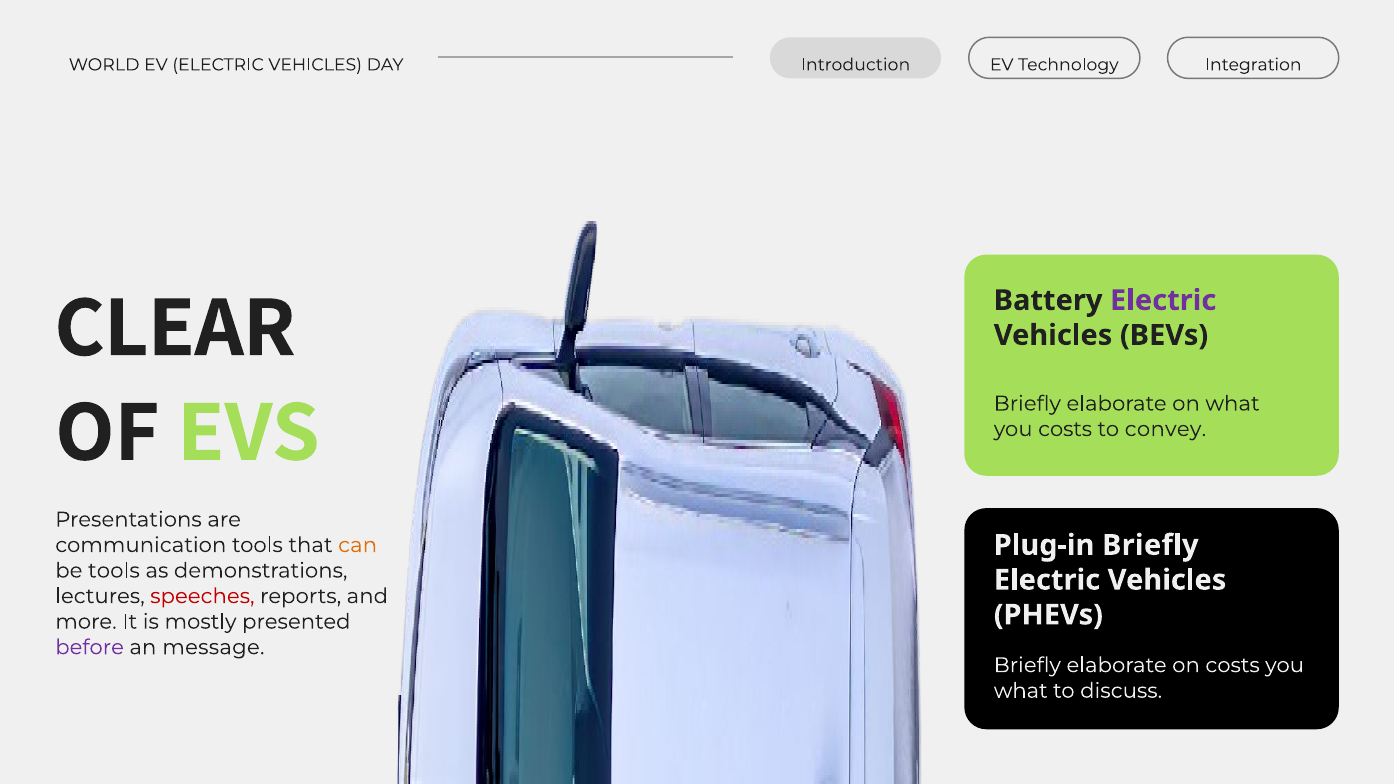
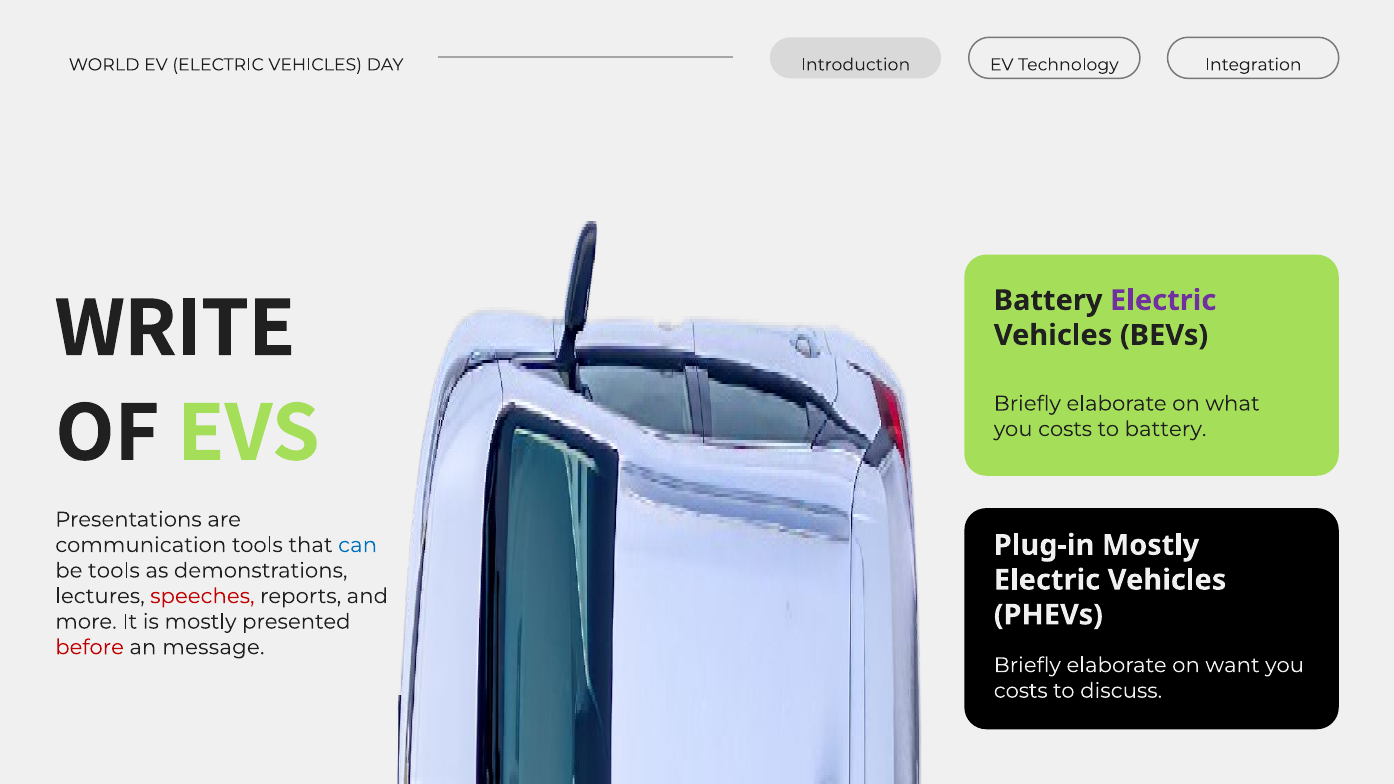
CLEAR: CLEAR -> WRITE
to convey: convey -> battery
can colour: orange -> blue
Plug-in Briefly: Briefly -> Mostly
before colour: purple -> red
on costs: costs -> want
what at (1021, 691): what -> costs
